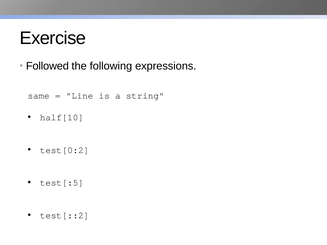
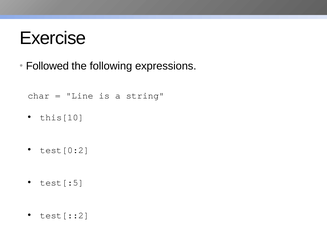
same: same -> char
half[10: half[10 -> this[10
